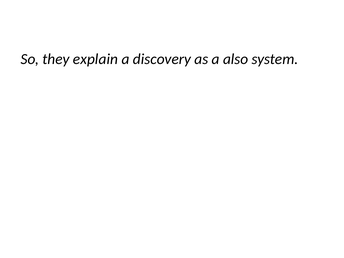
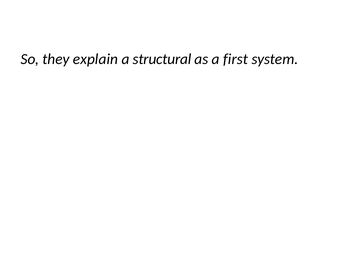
discovery: discovery -> structural
also: also -> first
